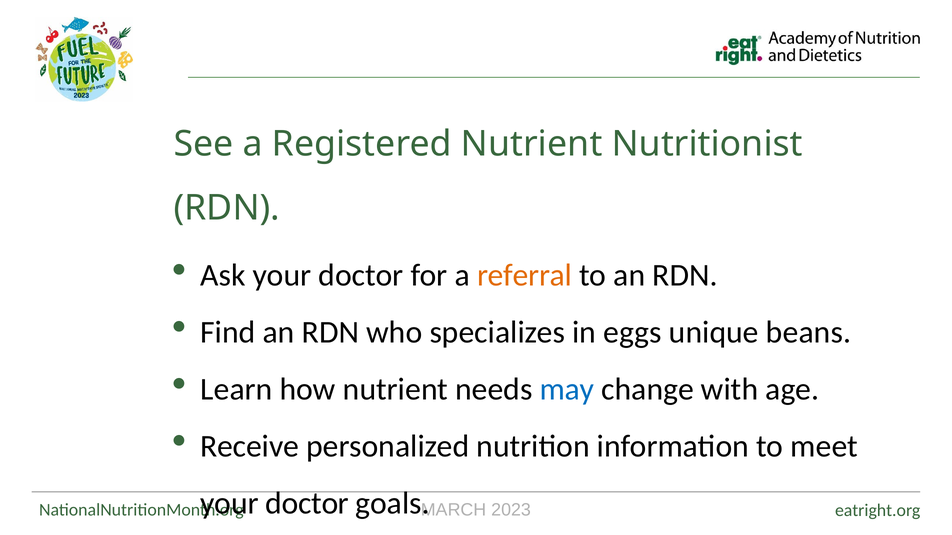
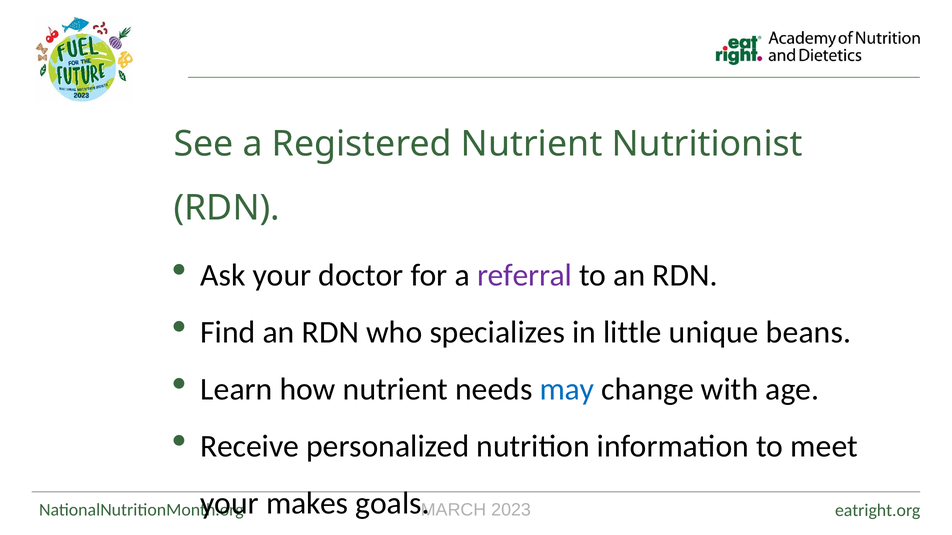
referral colour: orange -> purple
eggs: eggs -> little
doctor at (307, 504): doctor -> makes
